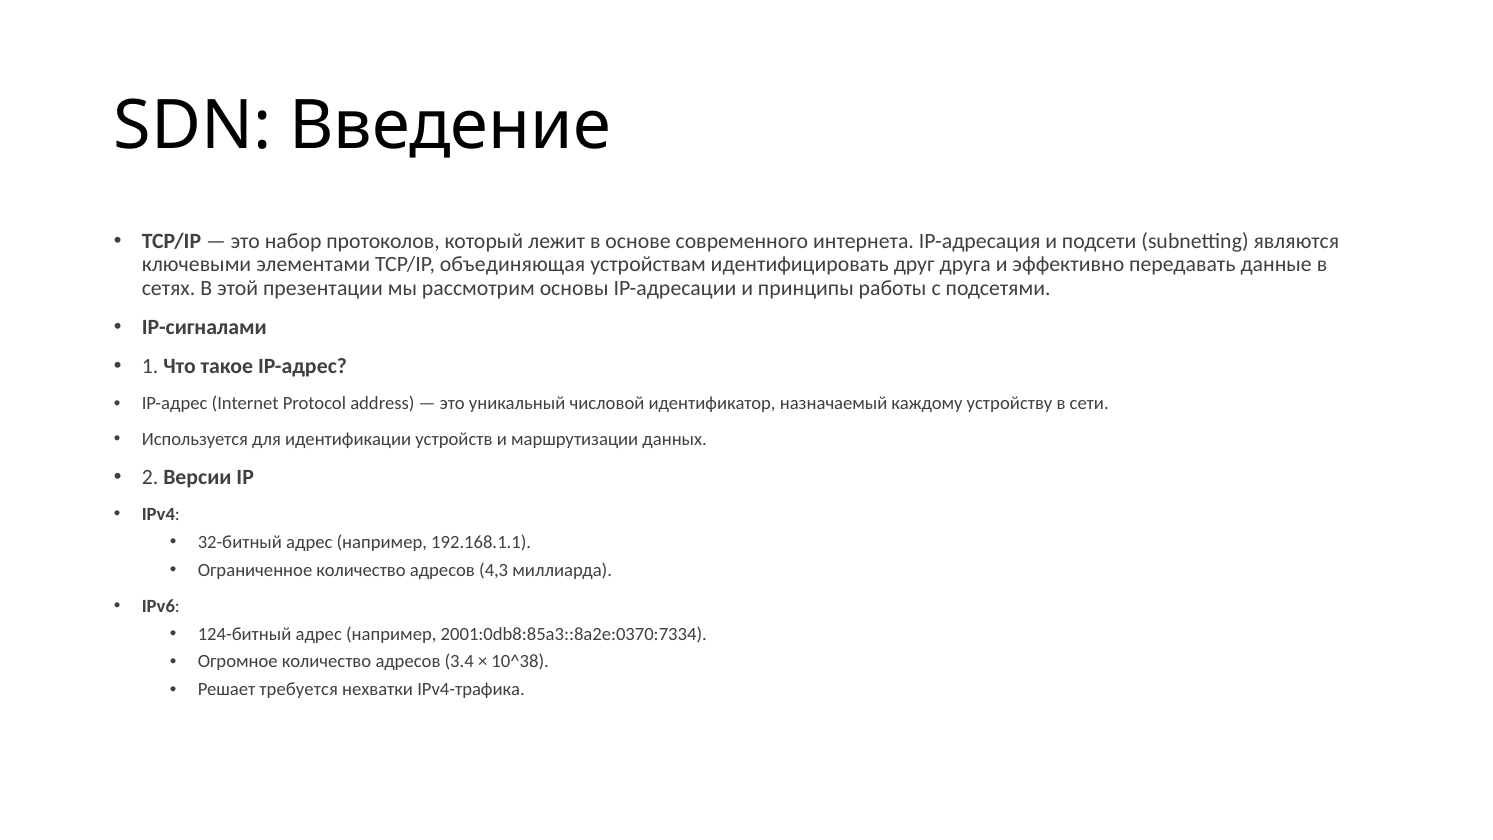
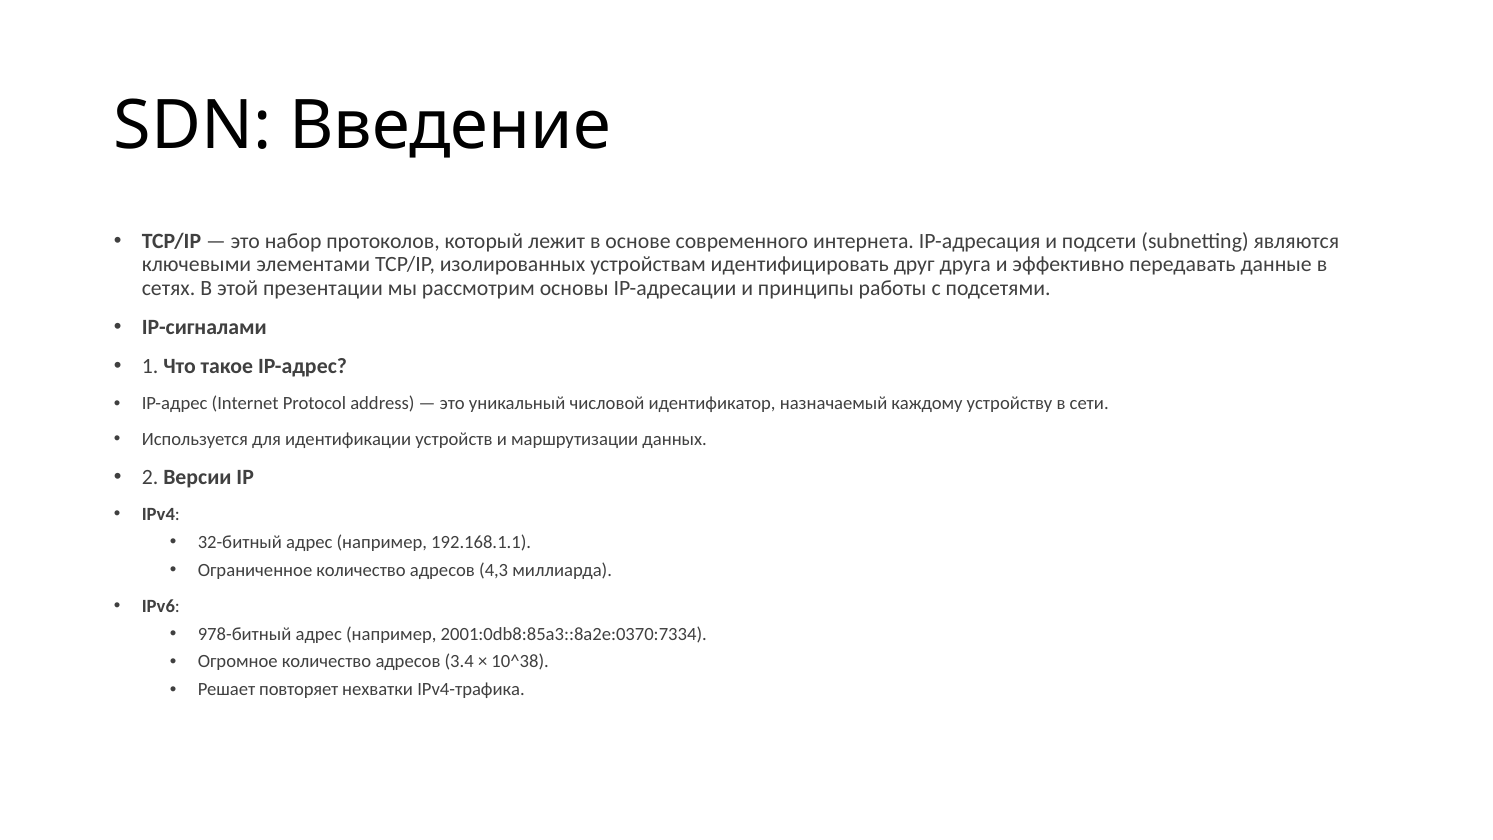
объединяющая: объединяющая -> изолированных
124-битный: 124-битный -> 978-битный
требуется: требуется -> повторяет
